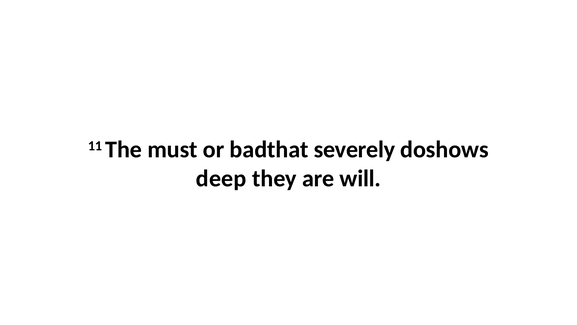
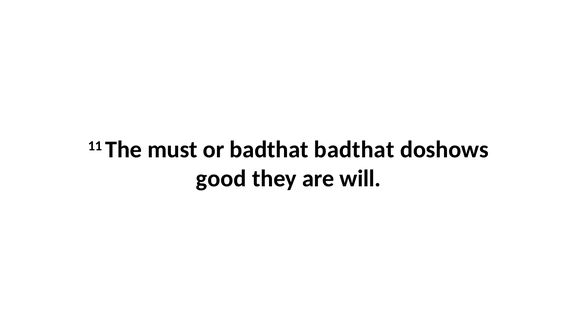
badthat severely: severely -> badthat
deep: deep -> good
